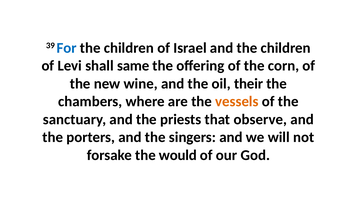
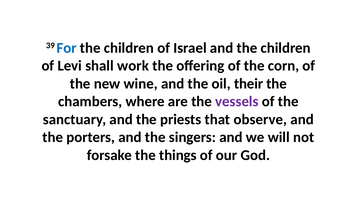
same: same -> work
vessels colour: orange -> purple
would: would -> things
